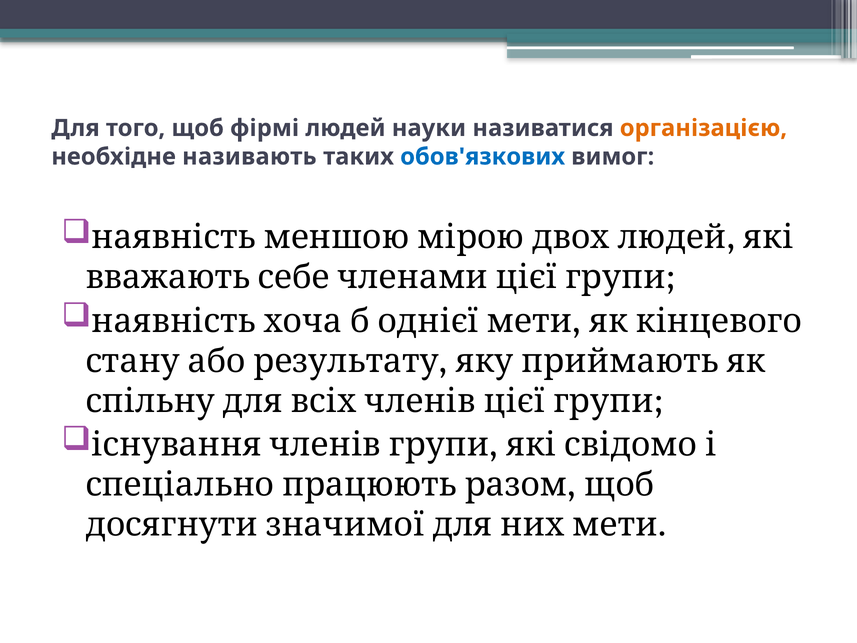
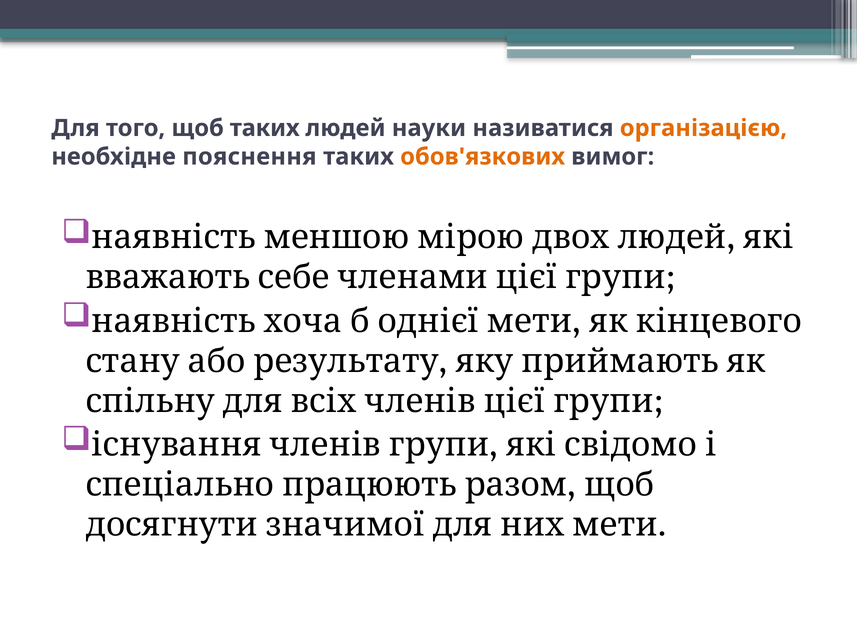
щоб фірмі: фірмі -> таких
називають: називають -> пояснення
обов'язкових colour: blue -> orange
